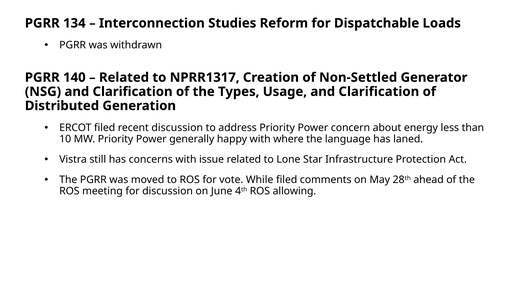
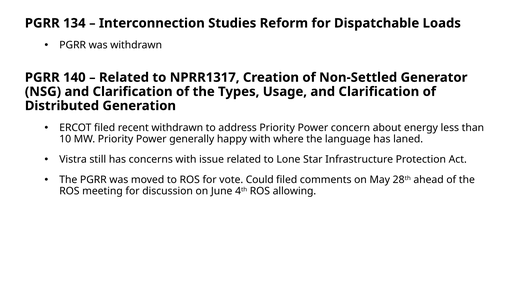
recent discussion: discussion -> withdrawn
While: While -> Could
